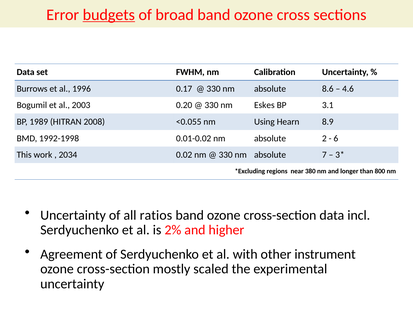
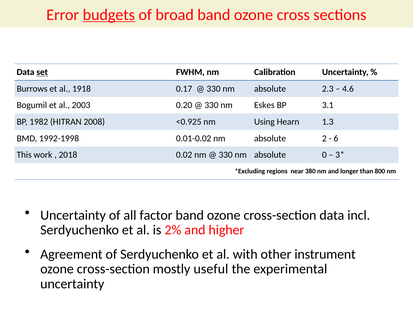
set underline: none -> present
1996: 1996 -> 1918
8.6: 8.6 -> 2.3
1989: 1989 -> 1982
<0.055: <0.055 -> <0.925
8.9: 8.9 -> 1.3
2034: 2034 -> 2018
7: 7 -> 0
ratios: ratios -> factor
scaled: scaled -> useful
